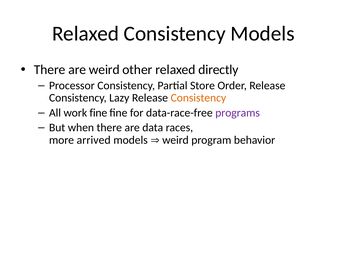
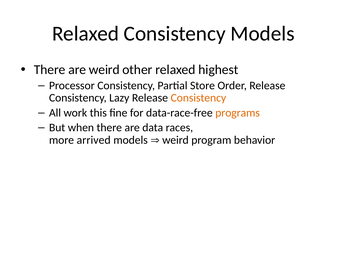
directly: directly -> highest
work fine: fine -> this
programs colour: purple -> orange
